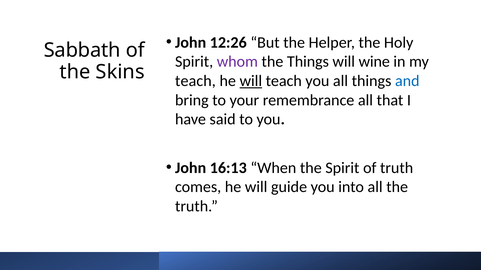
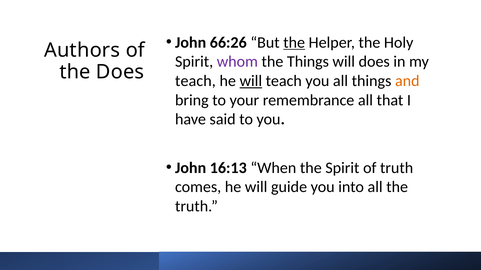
12:26: 12:26 -> 66:26
the at (294, 43) underline: none -> present
Sabbath: Sabbath -> Authors
will wine: wine -> does
the Skins: Skins -> Does
and colour: blue -> orange
